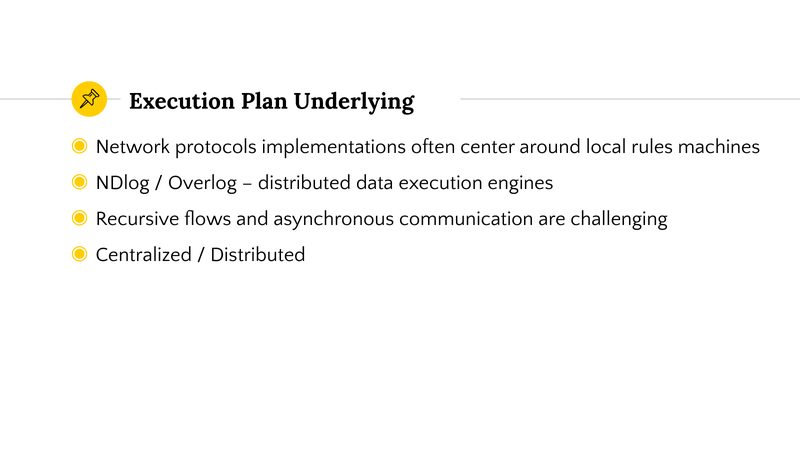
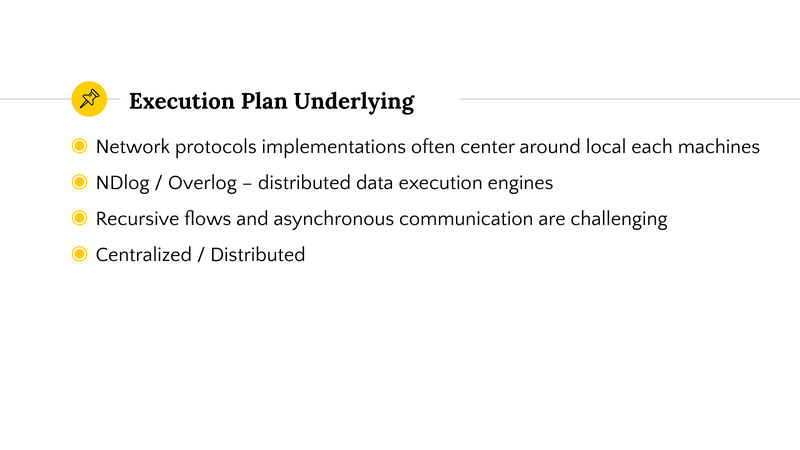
rules: rules -> each
